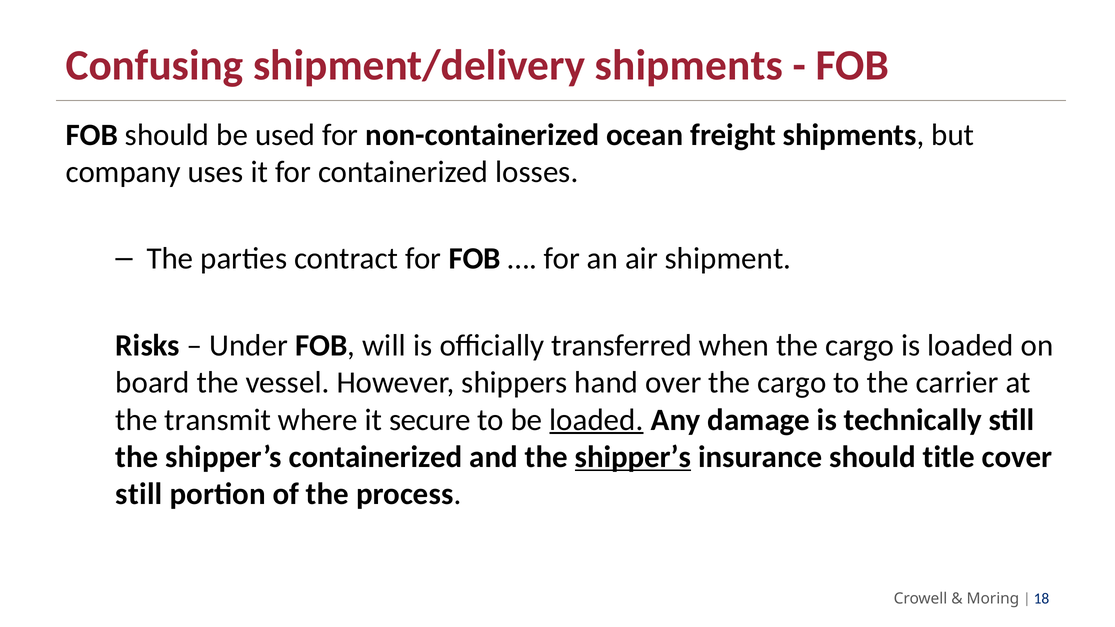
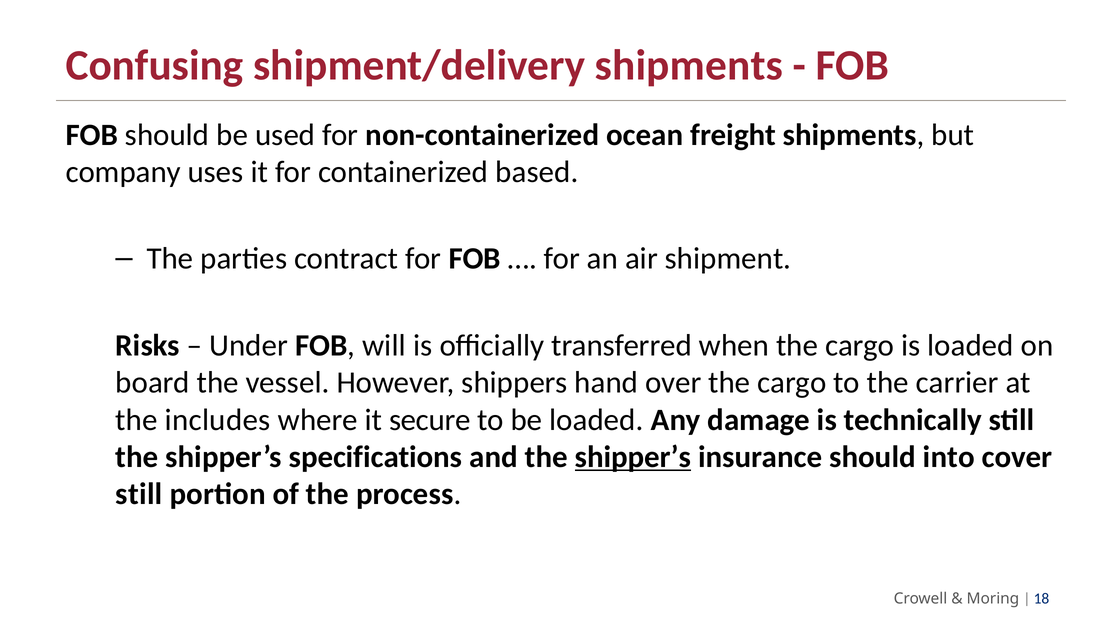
losses: losses -> based
transmit: transmit -> includes
loaded at (596, 420) underline: present -> none
shipper’s containerized: containerized -> specifications
title: title -> into
